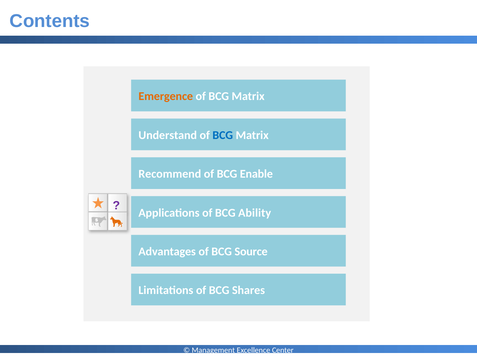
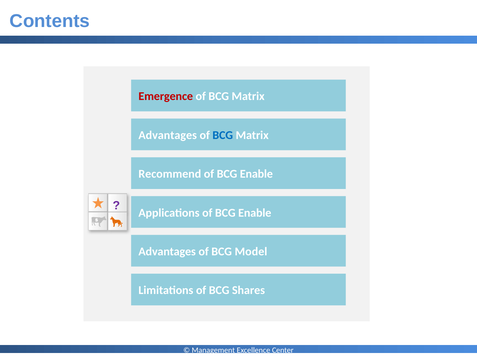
Emergence colour: orange -> red
Understand at (168, 135): Understand -> Advantages
Applications of BCG Ability: Ability -> Enable
Source: Source -> Model
